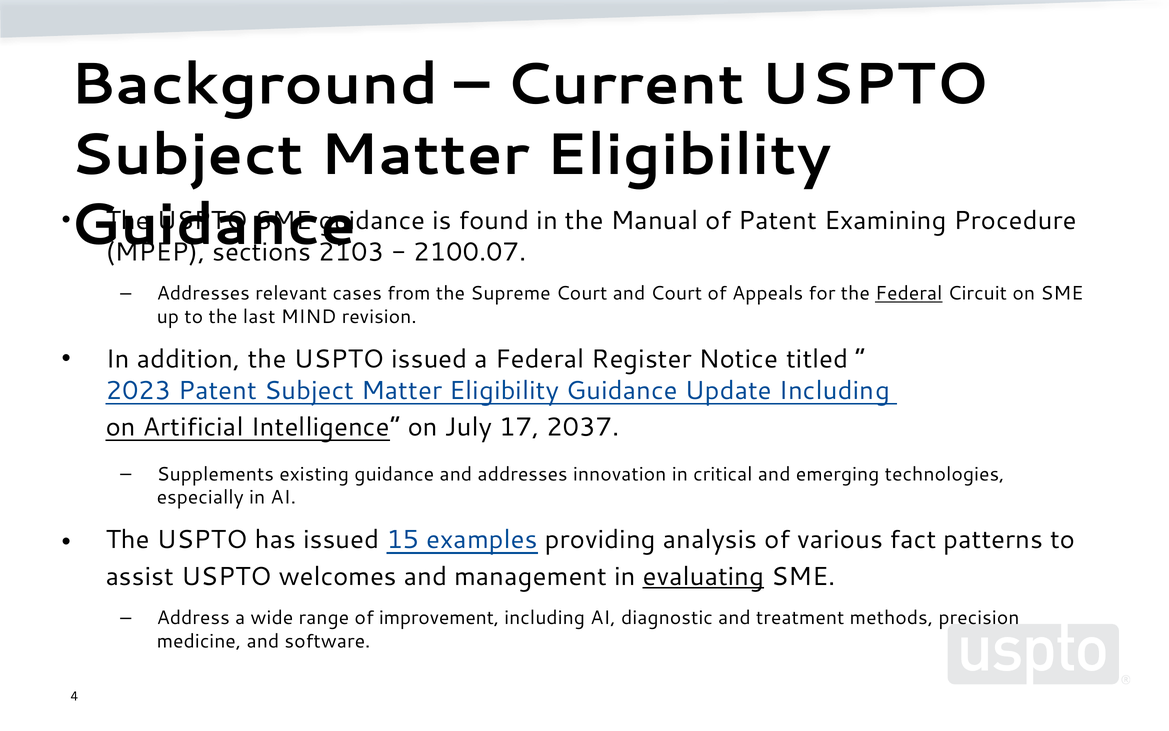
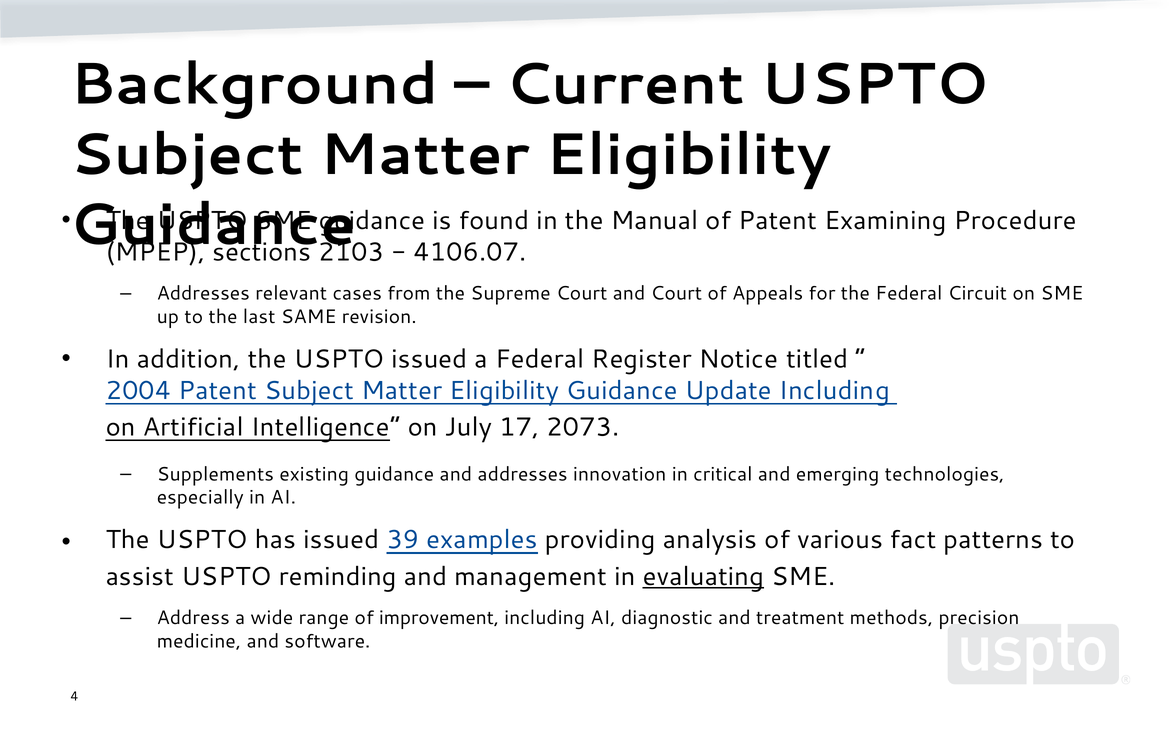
2100.07: 2100.07 -> 4106.07
Federal at (909, 293) underline: present -> none
MIND: MIND -> SAME
2023: 2023 -> 2004
2037: 2037 -> 2073
15: 15 -> 39
welcomes: welcomes -> reminding
